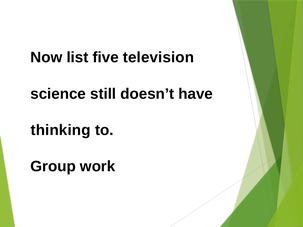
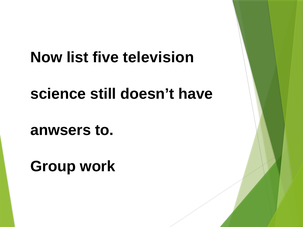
thinking: thinking -> anwsers
